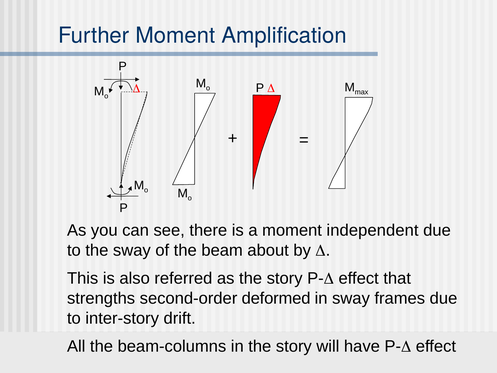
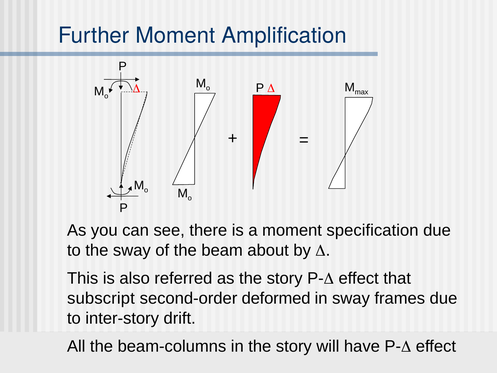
independent: independent -> specification
strengths: strengths -> subscript
